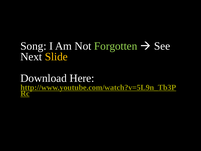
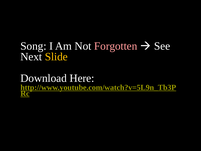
Forgotten colour: light green -> pink
